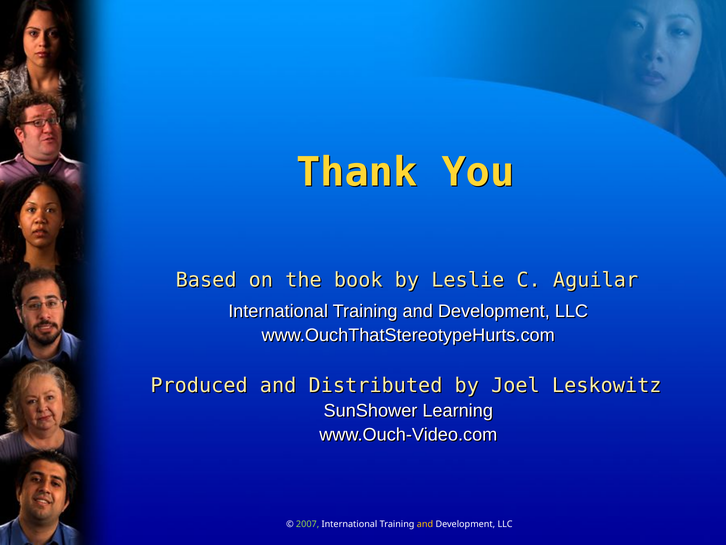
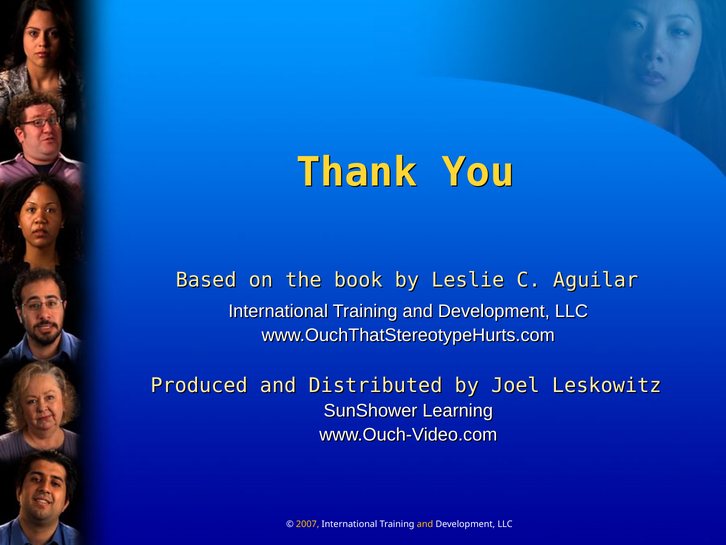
2007 colour: light green -> yellow
